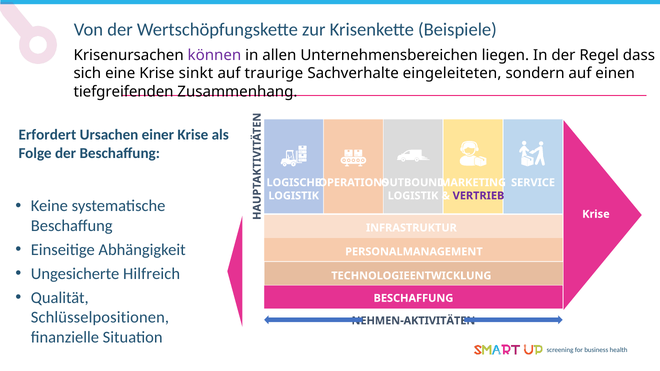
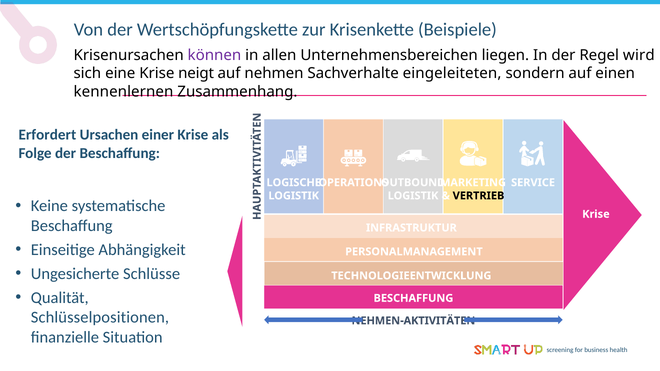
dass: dass -> wird
sinkt: sinkt -> neigt
traurige: traurige -> nehmen
tiefgreifenden: tiefgreifenden -> kennenlernen
VERTRIEB colour: purple -> black
Hilfreich: Hilfreich -> Schlüsse
